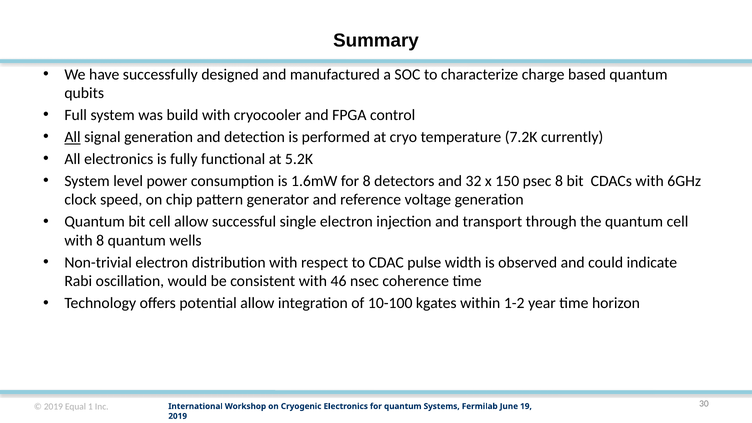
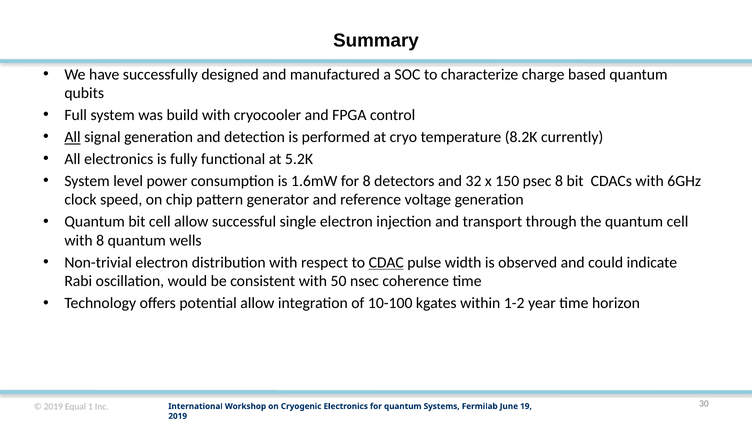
7.2K: 7.2K -> 8.2K
CDAC underline: none -> present
46: 46 -> 50
